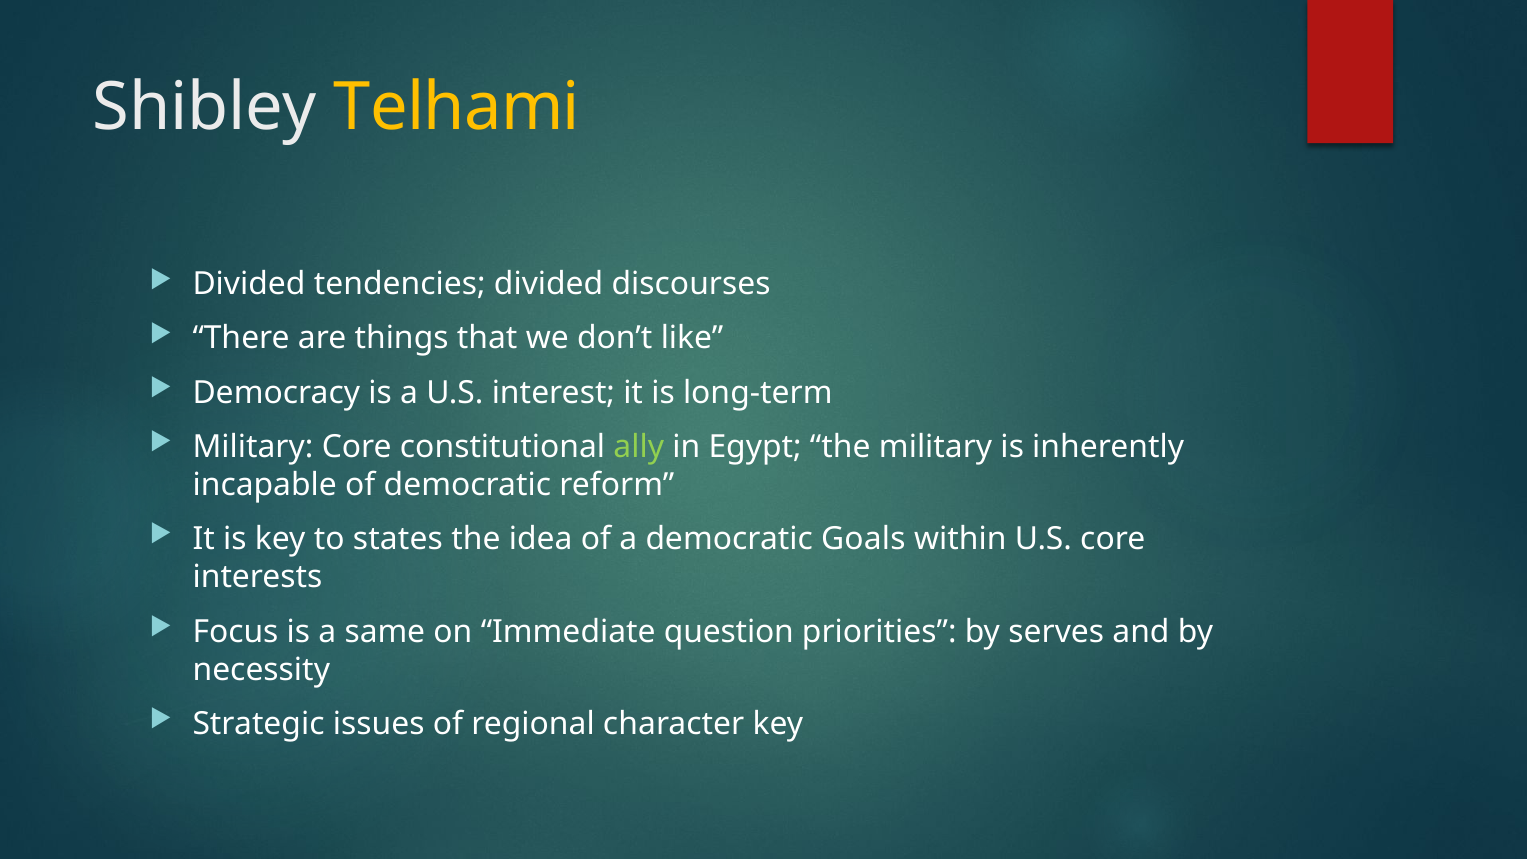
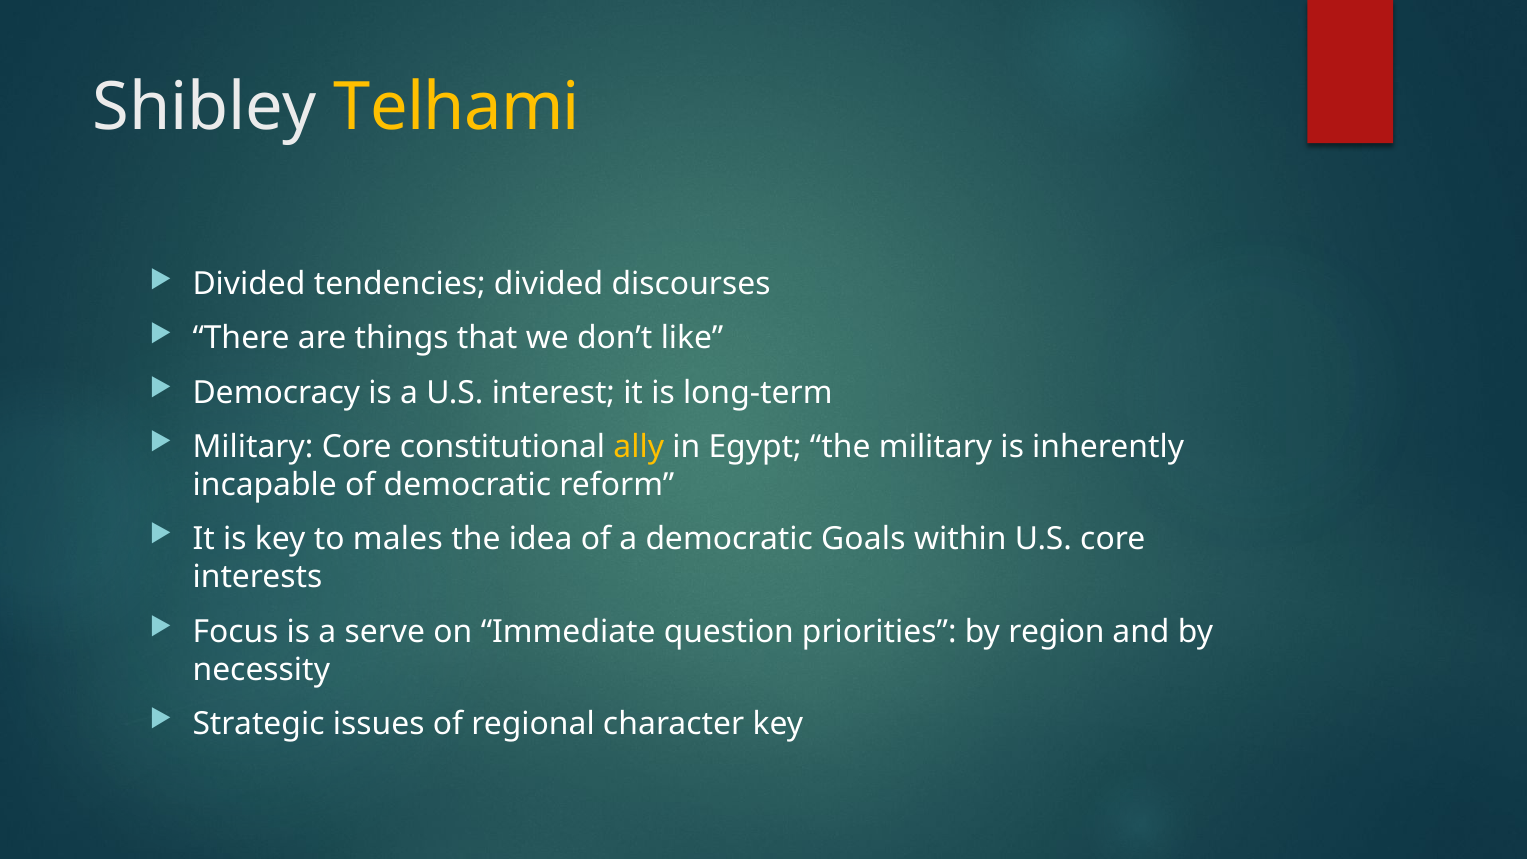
ally colour: light green -> yellow
states: states -> males
same: same -> serve
serves: serves -> region
